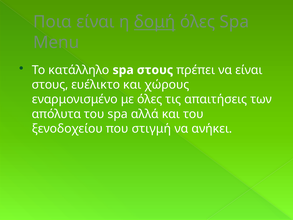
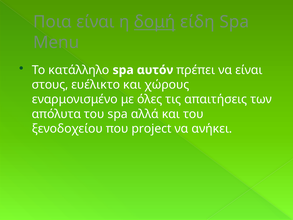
δομή όλες: όλες -> είδη
spa στους: στους -> αυτόν
στιγμή: στιγμή -> project
